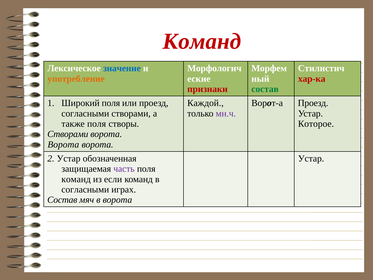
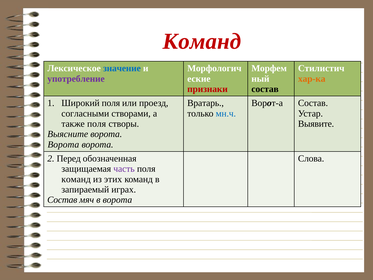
употребление colour: orange -> purple
хар-ка colour: red -> orange
состав at (265, 89) colour: green -> black
Каждой: Каждой -> Вратарь
Ворот-а Проезд: Проезд -> Состав
мн.ч colour: purple -> blue
Которое: Которое -> Выявите
Створами at (68, 134): Створами -> Выясните
2 Устар: Устар -> Перед
Устар at (311, 158): Устар -> Слова
если: если -> этих
согласными at (85, 189): согласными -> запираемый
